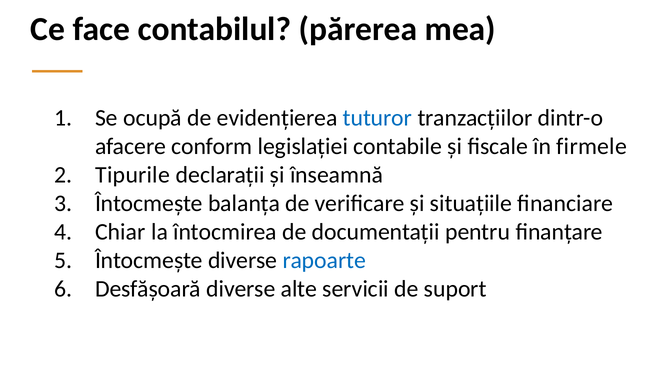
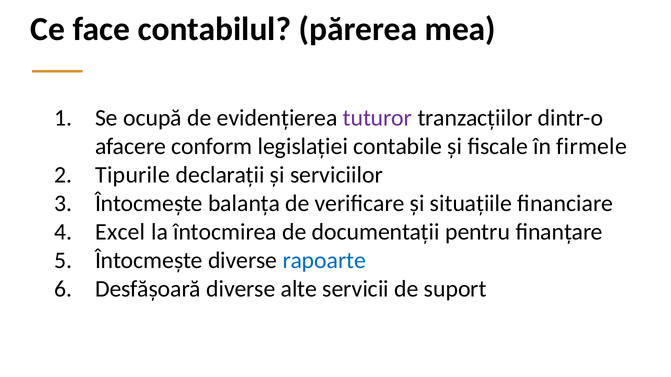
tuturor colour: blue -> purple
înseamnă: înseamnă -> serviciilor
Chiar: Chiar -> Excel
